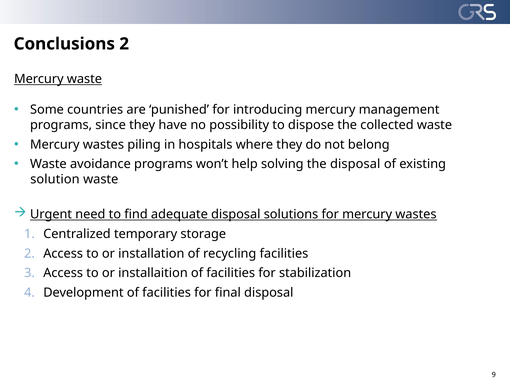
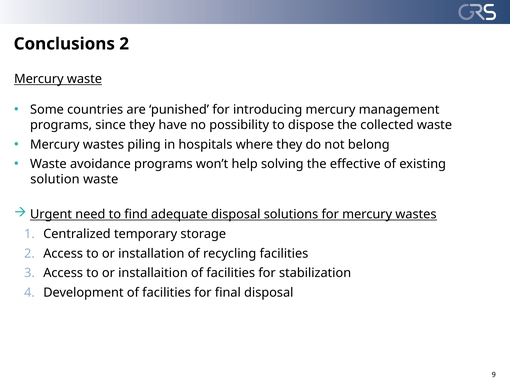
the disposal: disposal -> effective
